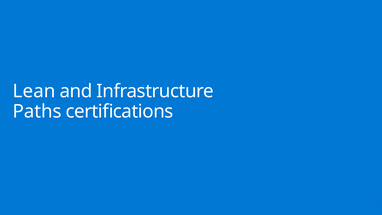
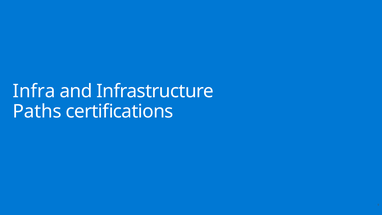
Lean: Lean -> Infra
